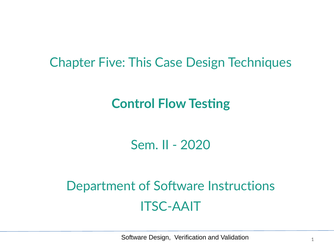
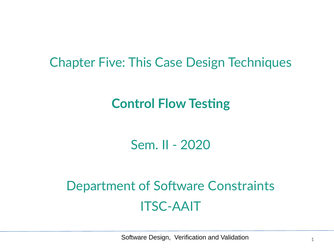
Instructions: Instructions -> Constraints
